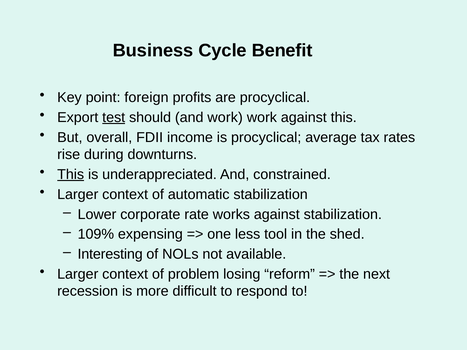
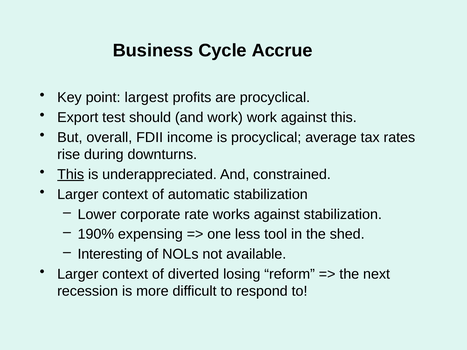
Benefit: Benefit -> Accrue
foreign: foreign -> largest
test underline: present -> none
109%: 109% -> 190%
problem: problem -> diverted
